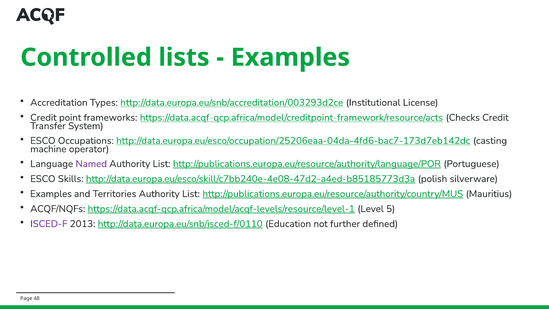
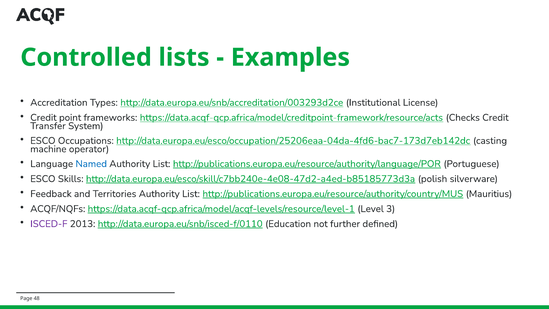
Named colour: purple -> blue
Examples at (51, 194): Examples -> Feedback
5: 5 -> 3
